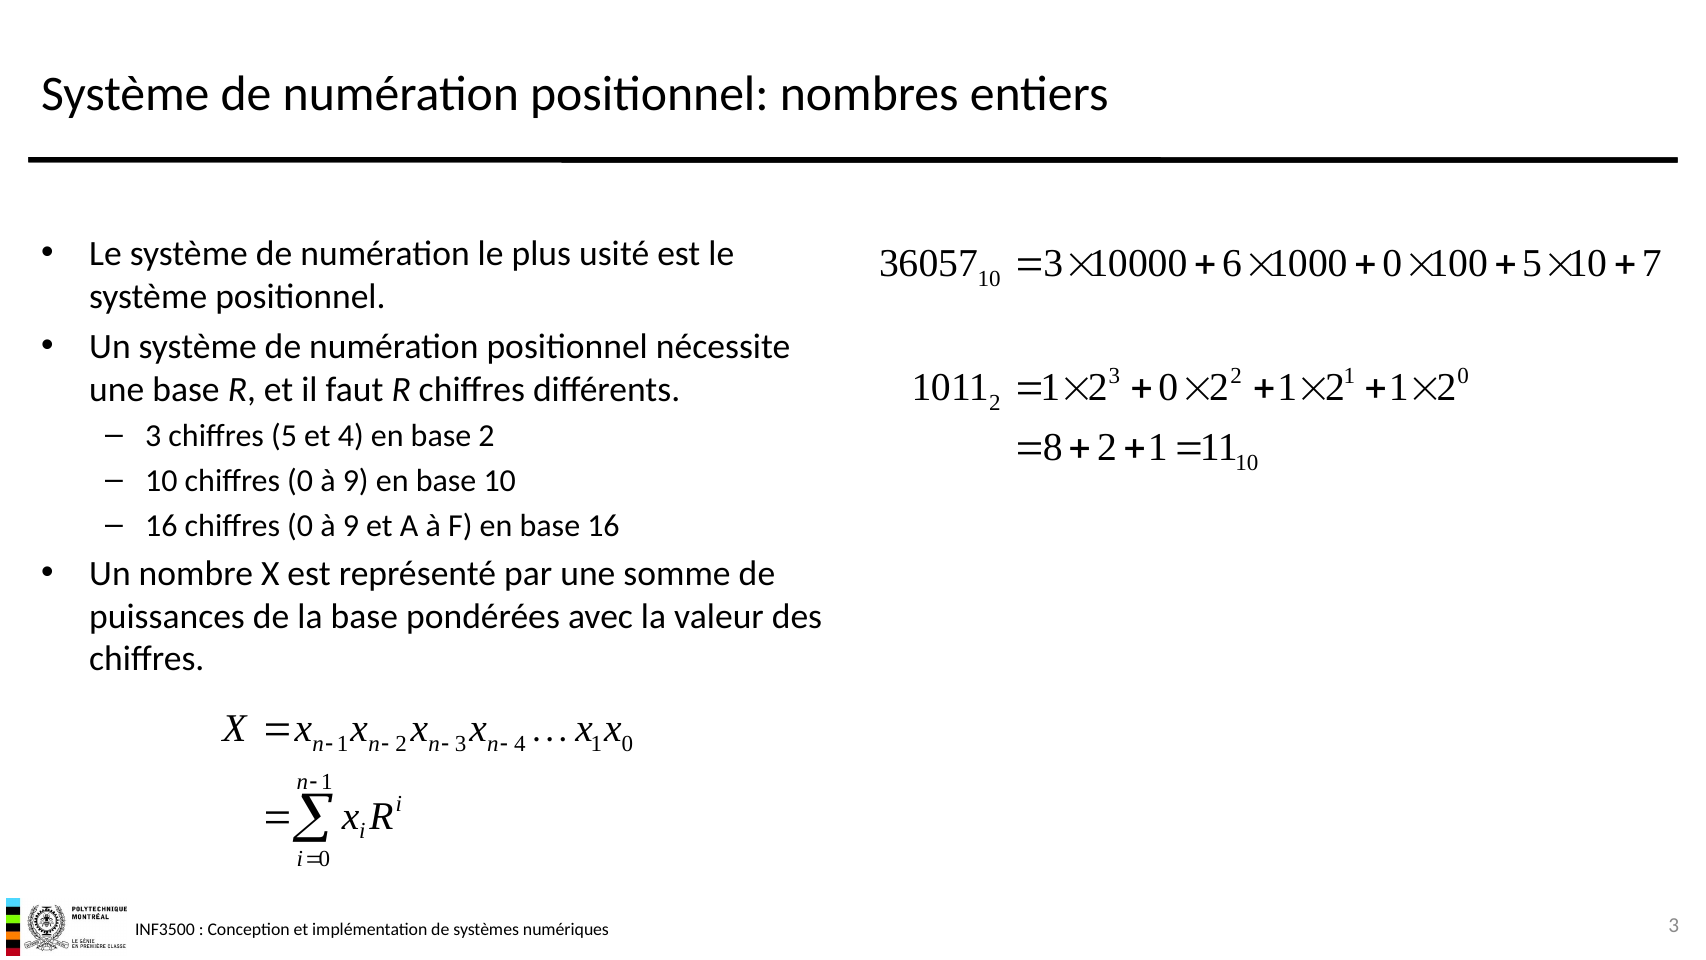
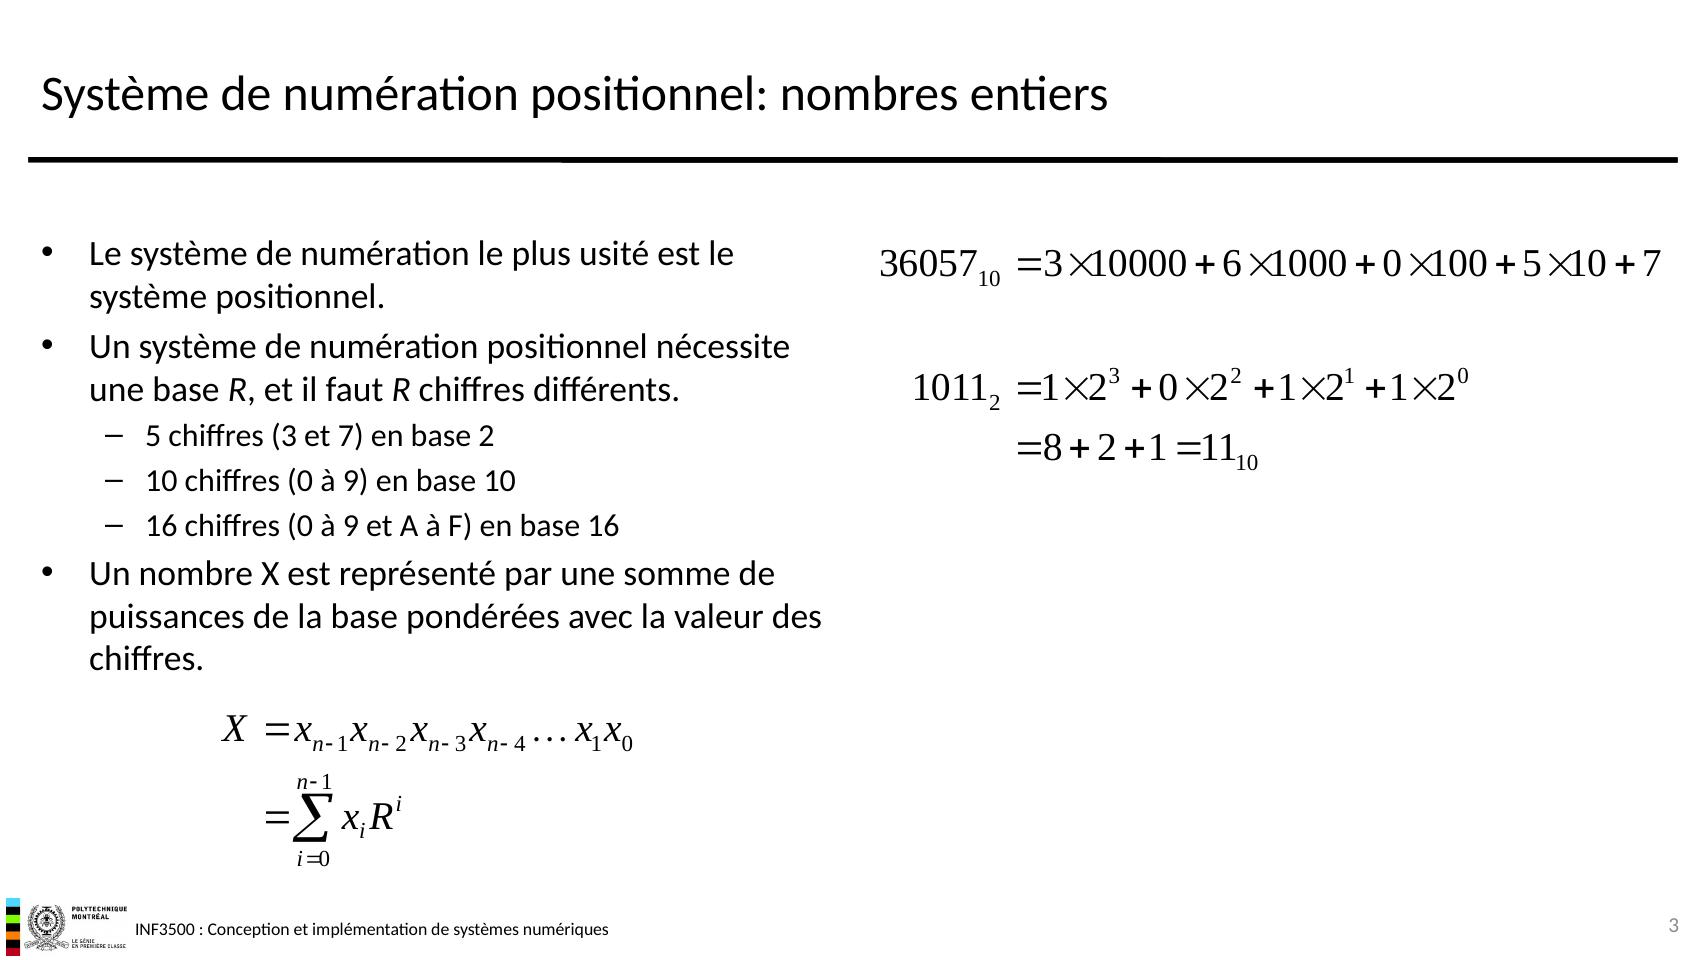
3 at (153, 436): 3 -> 5
5 at (284, 436): 5 -> 3
et 4: 4 -> 7
